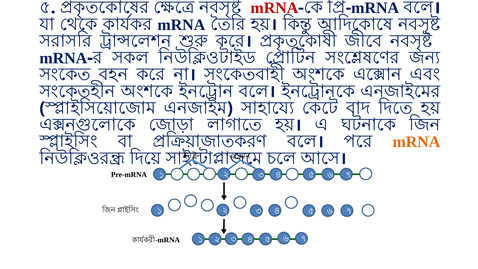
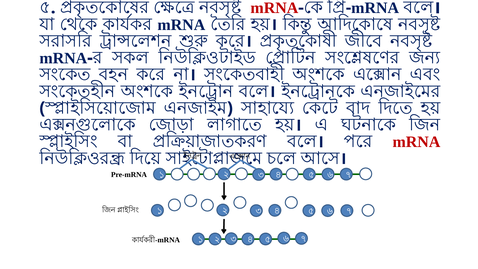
mRNA at (416, 142) colour: orange -> red
